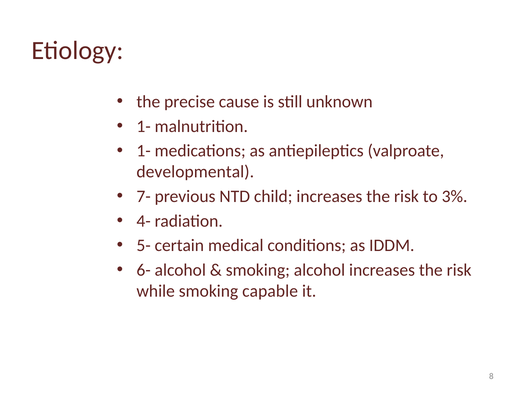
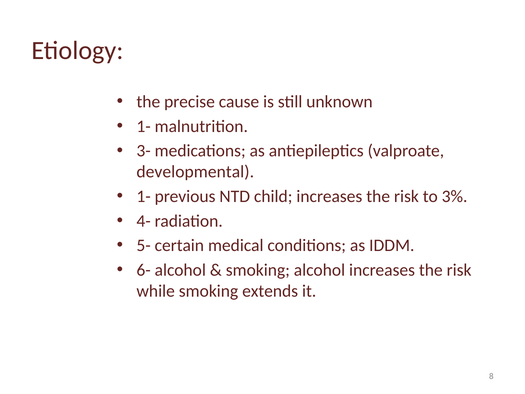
1- at (144, 151): 1- -> 3-
7- at (144, 196): 7- -> 1-
capable: capable -> extends
